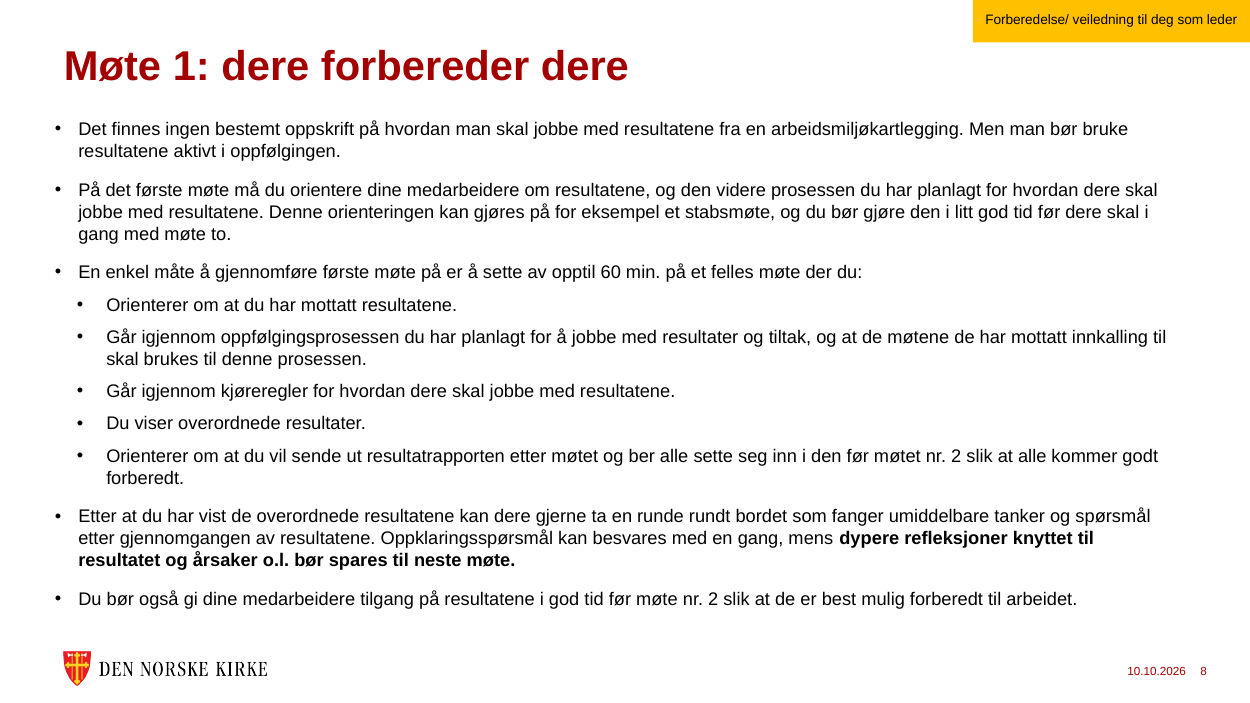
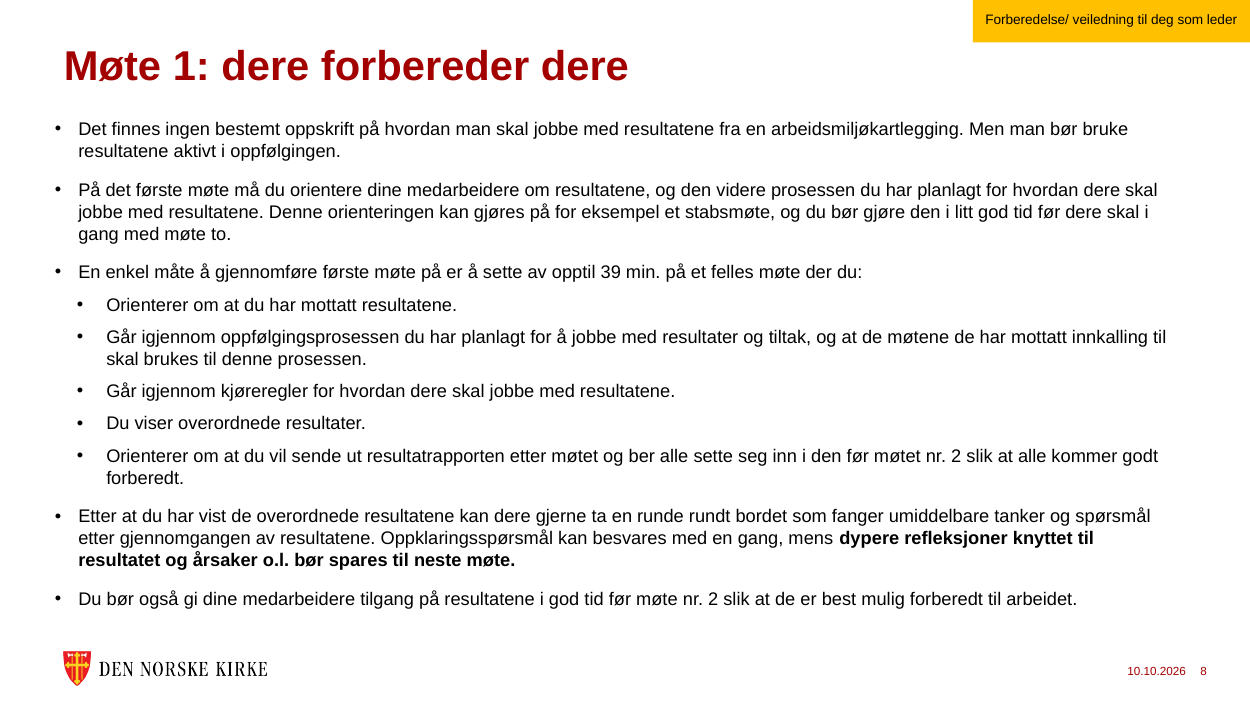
60: 60 -> 39
